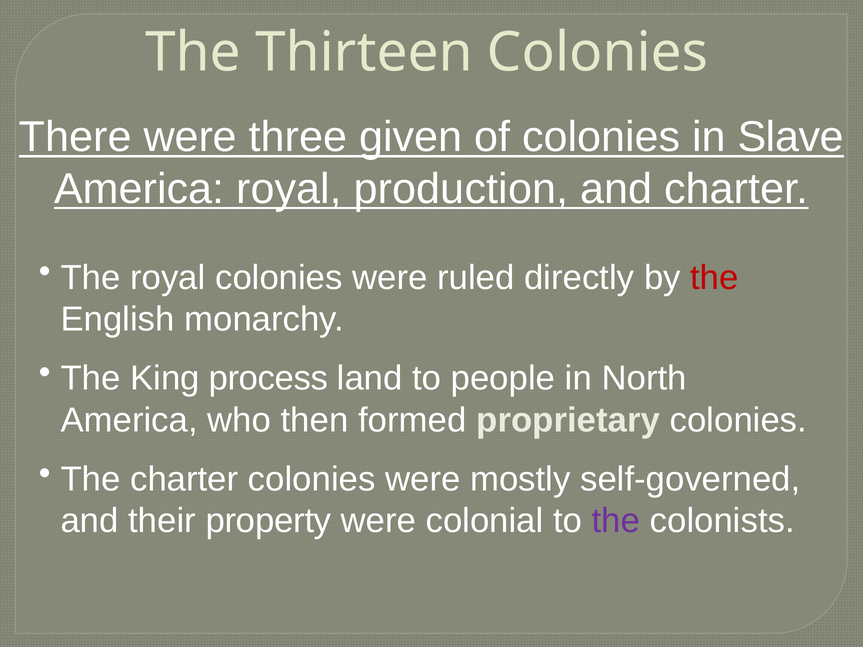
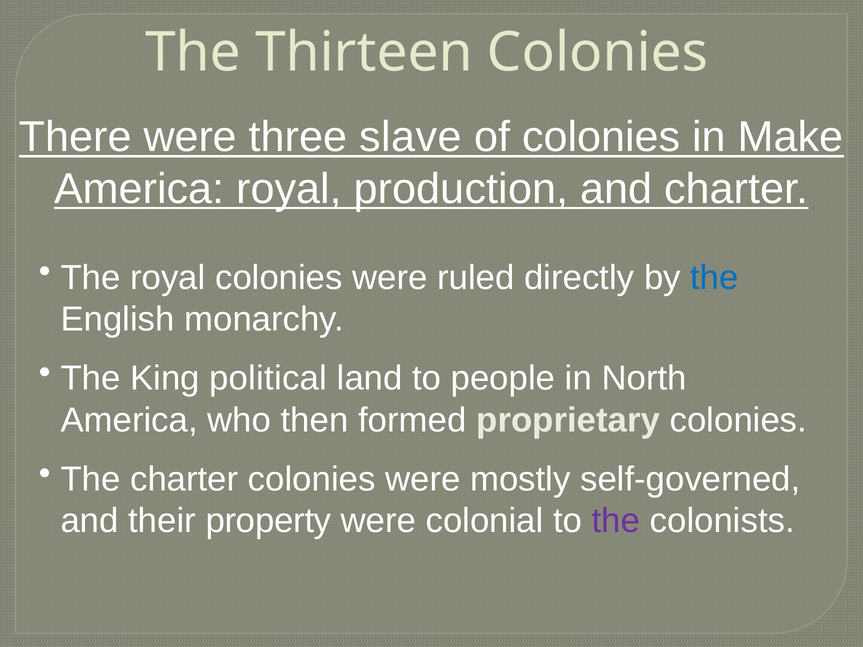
given: given -> slave
Slave: Slave -> Make
the at (714, 278) colour: red -> blue
process: process -> political
